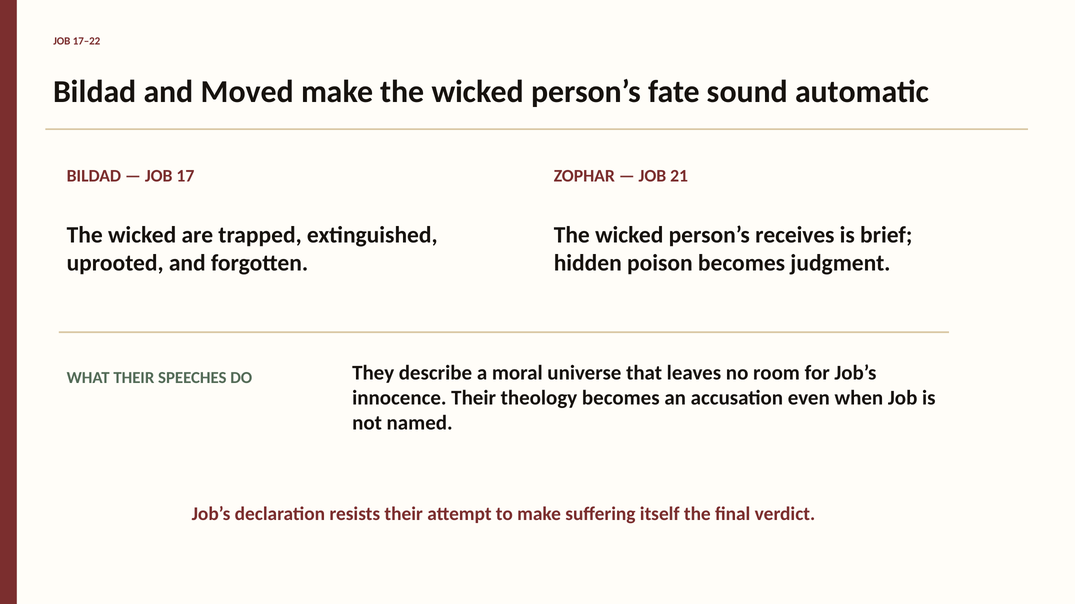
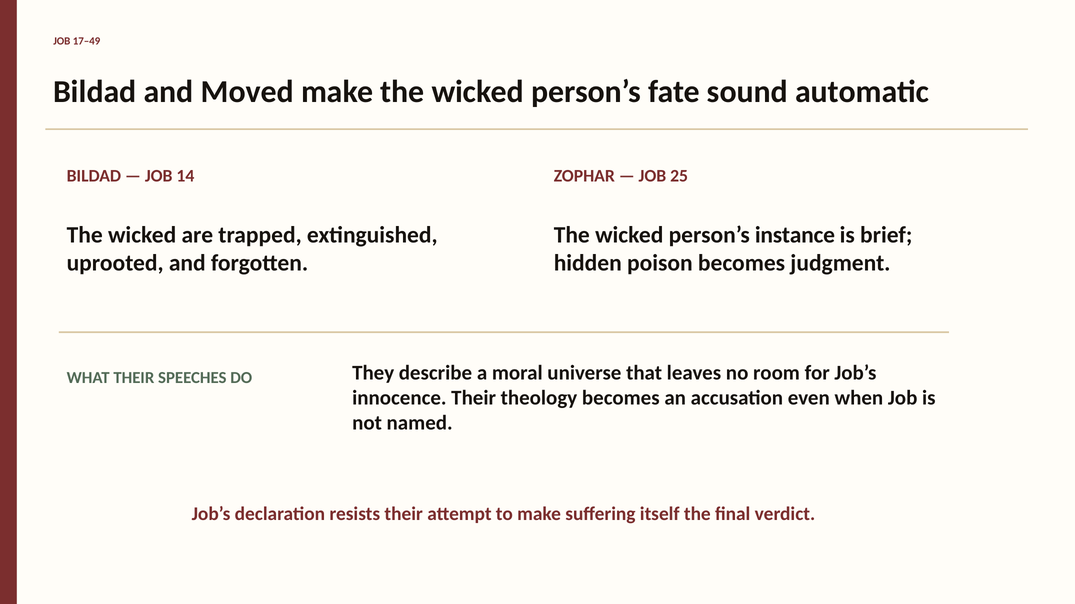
17–22: 17–22 -> 17–49
17: 17 -> 14
21: 21 -> 25
receives: receives -> instance
